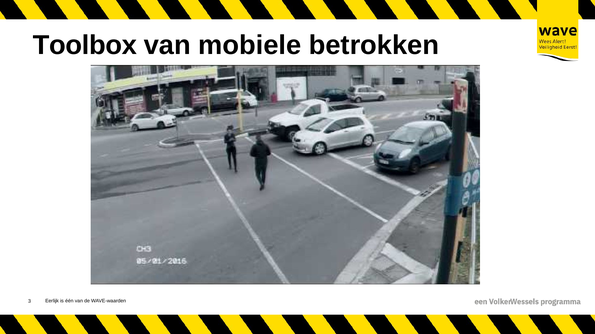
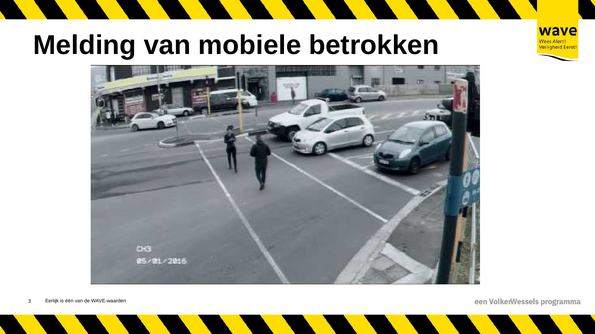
Toolbox: Toolbox -> Melding
